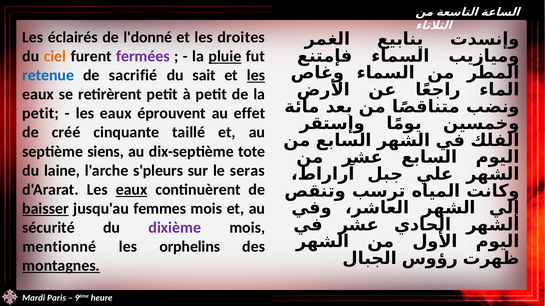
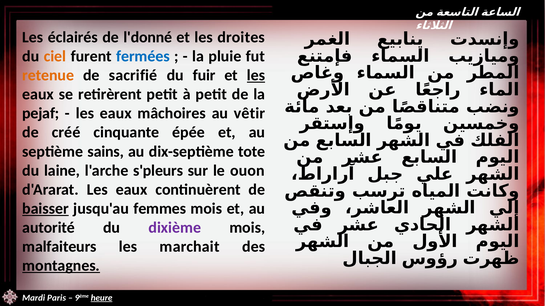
fermées colour: purple -> blue
pluie underline: present -> none
retenue colour: blue -> orange
sait: sait -> fuir
petit at (41, 114): petit -> pejaf
éprouvent: éprouvent -> mâchoires
effet: effet -> vêtir
taillé: taillé -> épée
siens: siens -> sains
seras: seras -> ouon
eaux at (132, 190) underline: present -> none
sécurité: sécurité -> autorité
mentionné: mentionné -> malfaiteurs
orphelins: orphelins -> marchait
heure underline: none -> present
